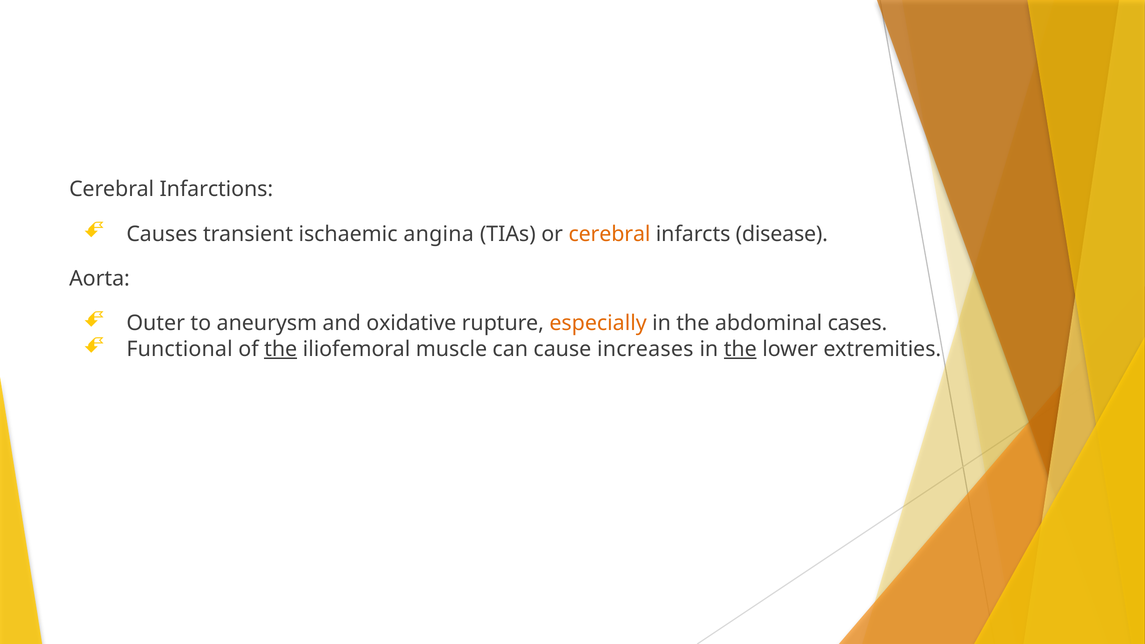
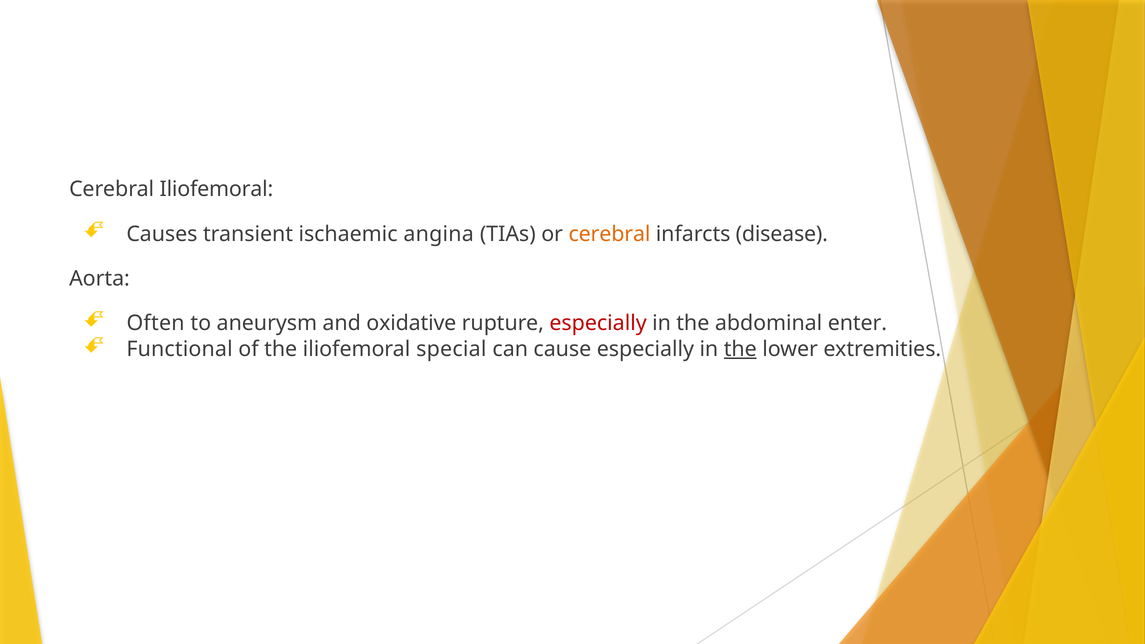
Cerebral Infarctions: Infarctions -> Iliofemoral
Outer: Outer -> Often
especially at (598, 323) colour: orange -> red
cases: cases -> enter
the at (281, 349) underline: present -> none
muscle: muscle -> special
cause increases: increases -> especially
